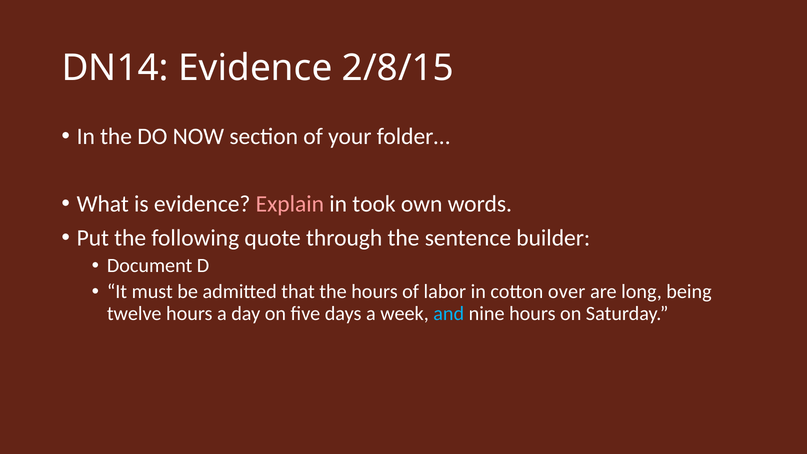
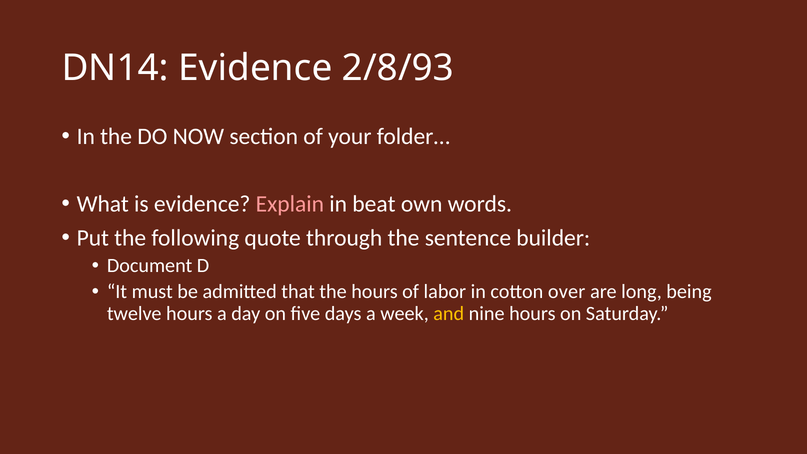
2/8/15: 2/8/15 -> 2/8/93
took: took -> beat
and colour: light blue -> yellow
